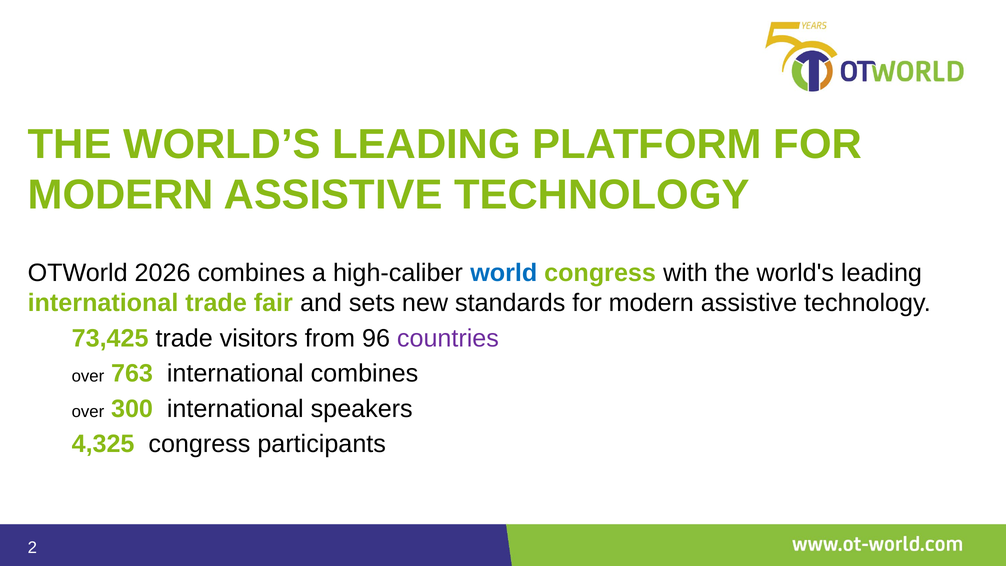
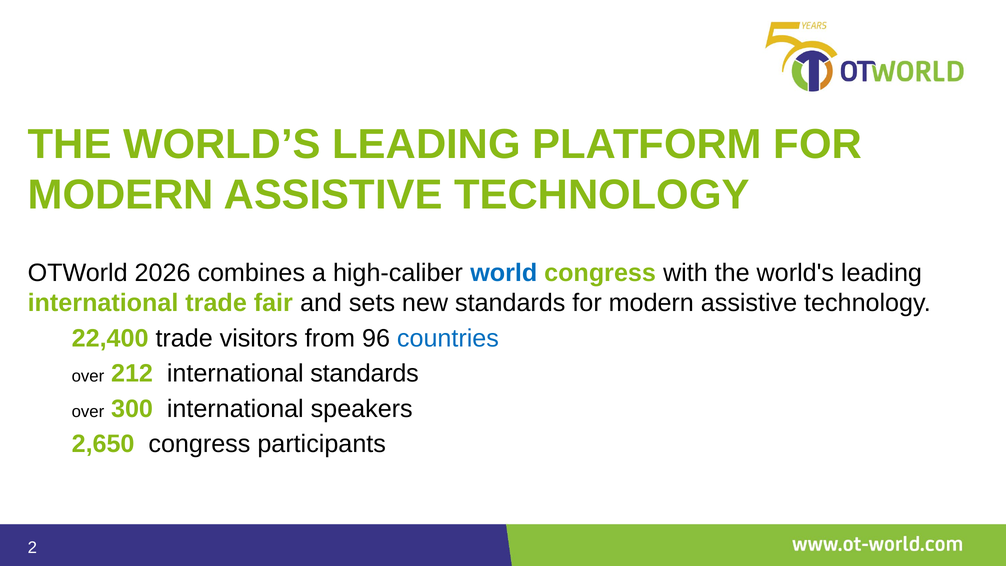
73,425: 73,425 -> 22,400
countries colour: purple -> blue
763: 763 -> 212
international combines: combines -> standards
4,325: 4,325 -> 2,650
